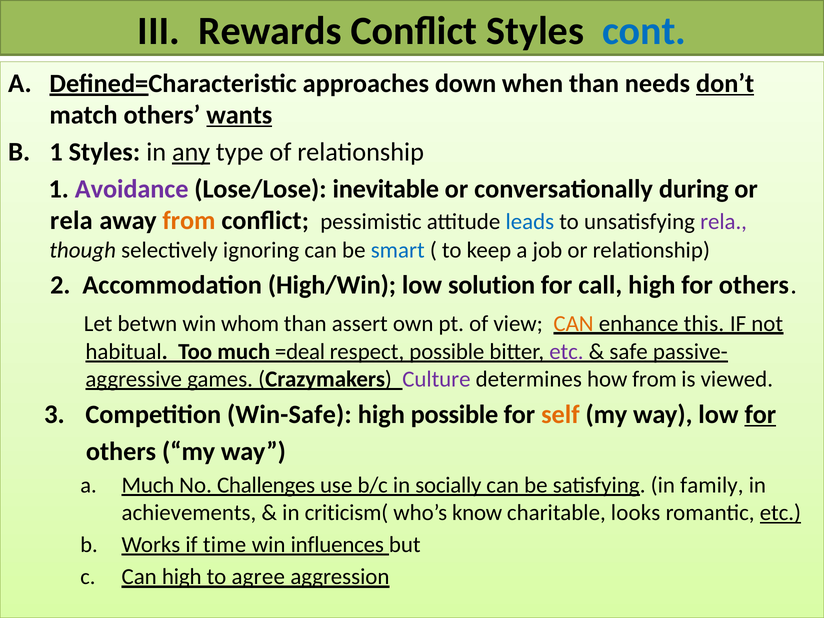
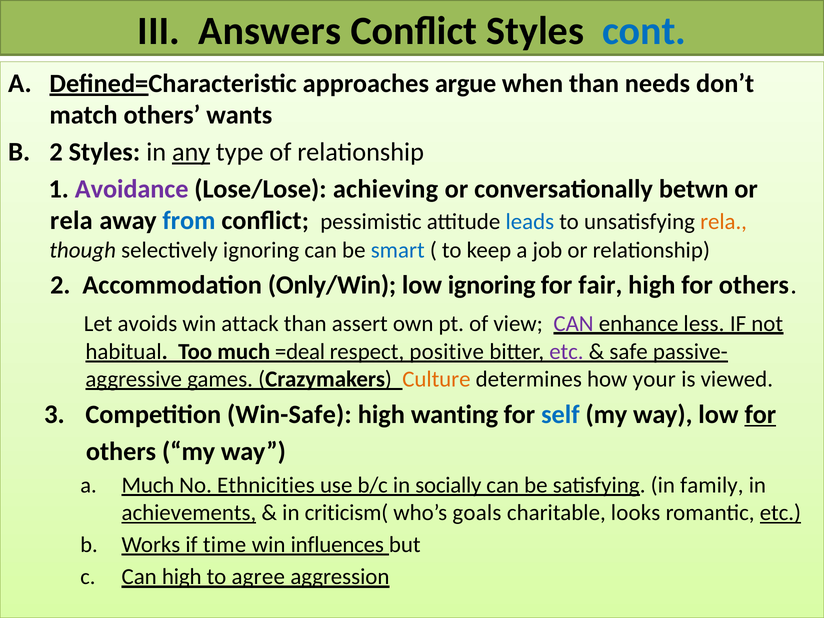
Rewards: Rewards -> Answers
down: down -> argue
don’t underline: present -> none
wants underline: present -> none
1 at (56, 152): 1 -> 2
inevitable: inevitable -> achieving
during: during -> betwn
from at (189, 221) colour: orange -> blue
rela at (724, 222) colour: purple -> orange
High/Win: High/Win -> Only/Win
low solution: solution -> ignoring
call: call -> fair
betwn: betwn -> avoids
whom: whom -> attack
CAN at (574, 323) colour: orange -> purple
this: this -> less
respect possible: possible -> positive
Culture colour: purple -> orange
how from: from -> your
high possible: possible -> wanting
self colour: orange -> blue
Challenges: Challenges -> Ethnicities
achievements underline: none -> present
know: know -> goals
